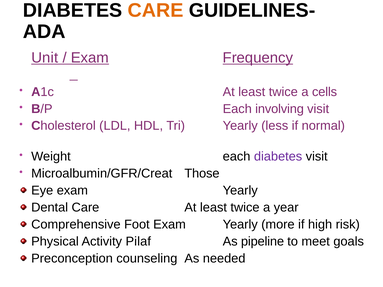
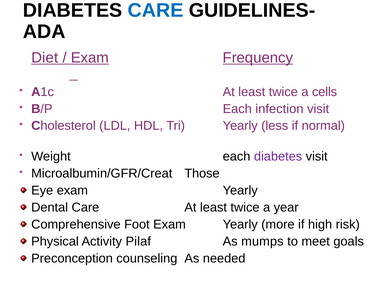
CARE at (156, 10) colour: orange -> blue
Unit: Unit -> Diet
involving: involving -> infection
pipeline: pipeline -> mumps
